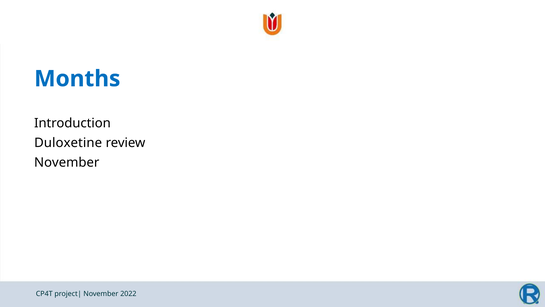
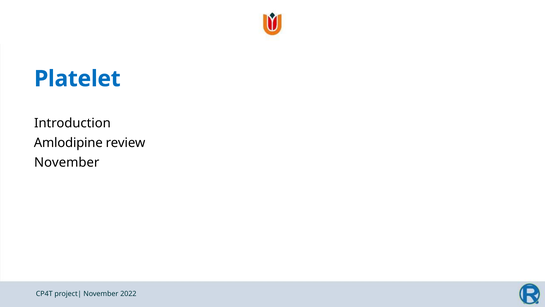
Months: Months -> Platelet
Duloxetine: Duloxetine -> Amlodipine
